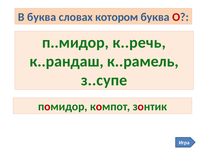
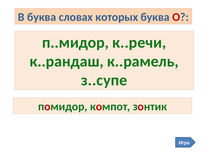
котором: котором -> которых
к..речь: к..речь -> к..речи
